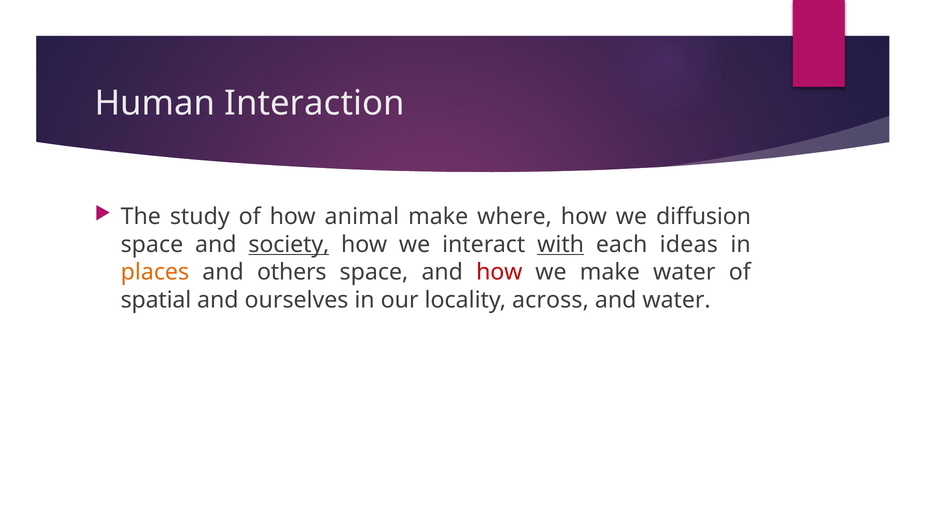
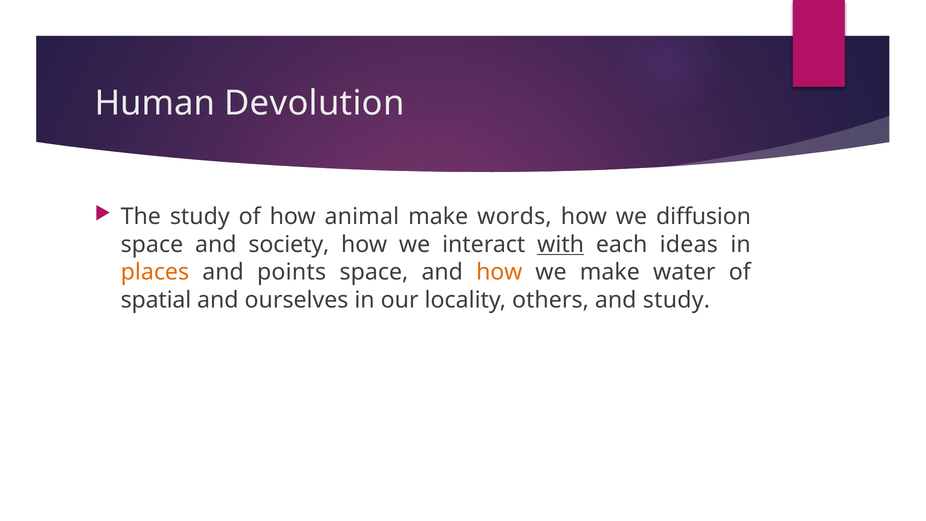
Interaction: Interaction -> Devolution
where: where -> words
society underline: present -> none
others: others -> points
how at (499, 272) colour: red -> orange
across: across -> others
and water: water -> study
